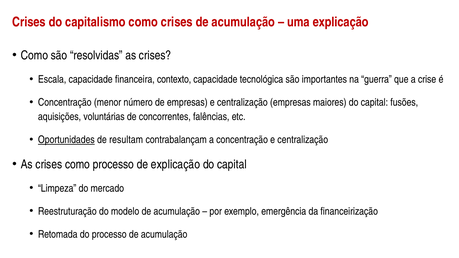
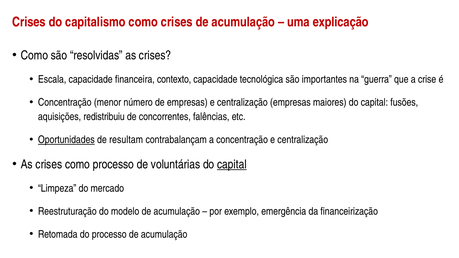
voluntárias: voluntárias -> redistribuiu
de explicação: explicação -> voluntárias
capital at (232, 164) underline: none -> present
